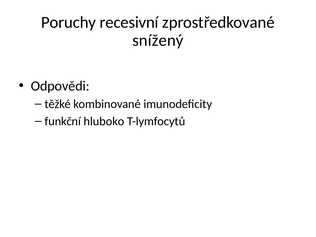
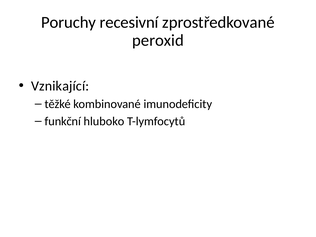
snížený: snížený -> peroxid
Odpovědi: Odpovědi -> Vznikající
